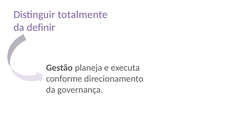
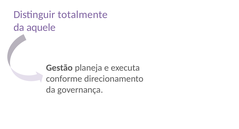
definir: definir -> aquele
